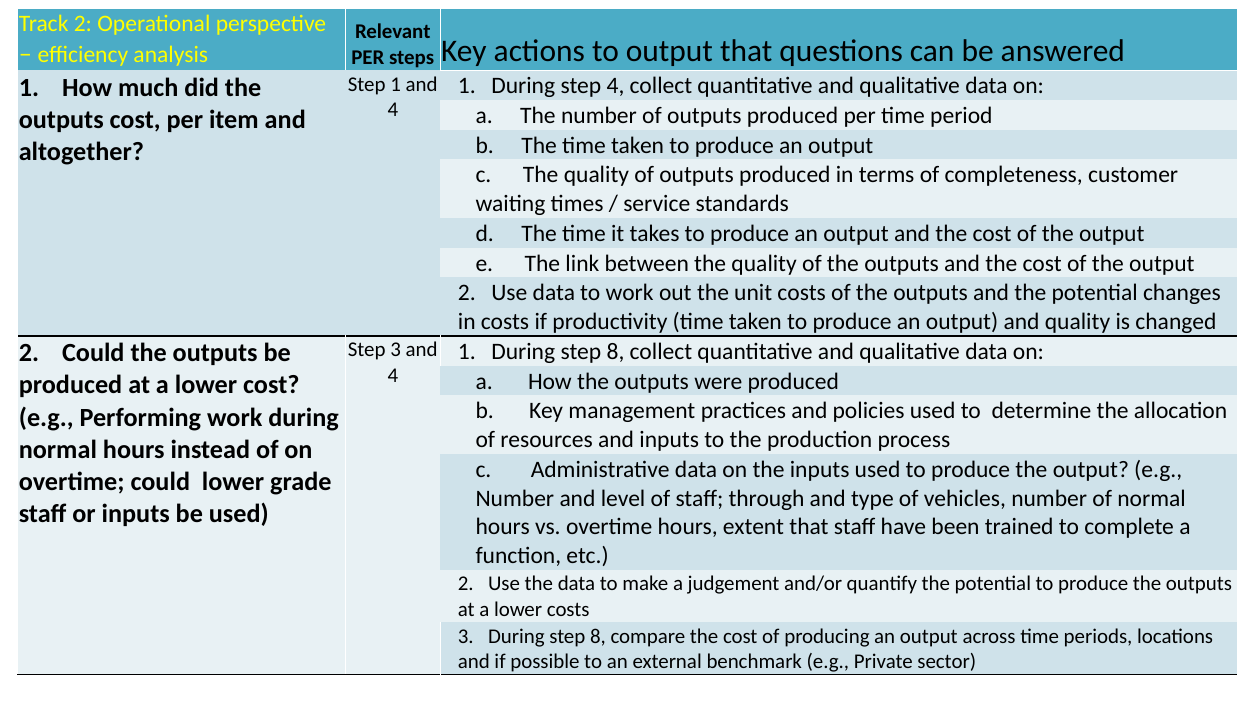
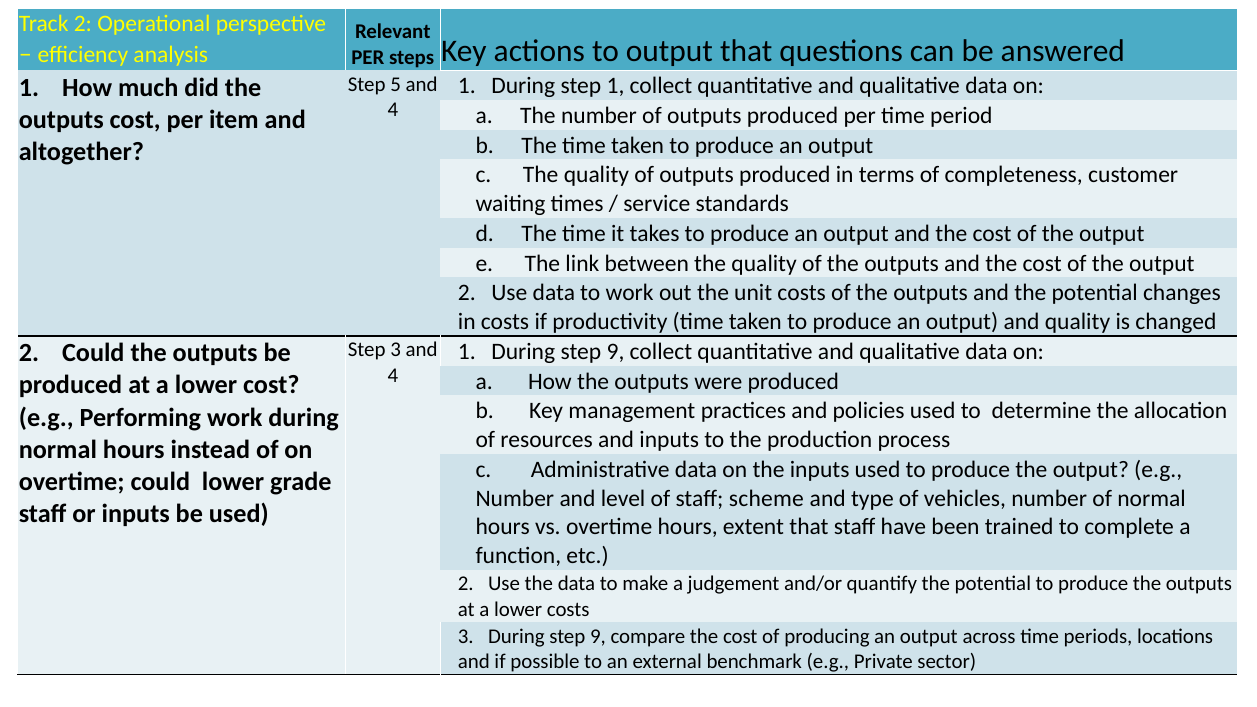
Step 1: 1 -> 5
step 4: 4 -> 1
1 During step 8: 8 -> 9
through: through -> scheme
3 During step 8: 8 -> 9
